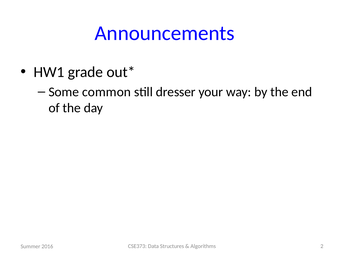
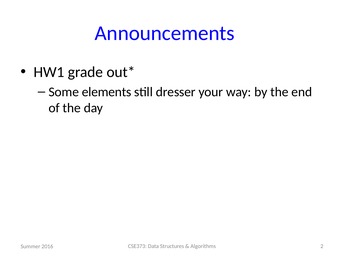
common: common -> elements
